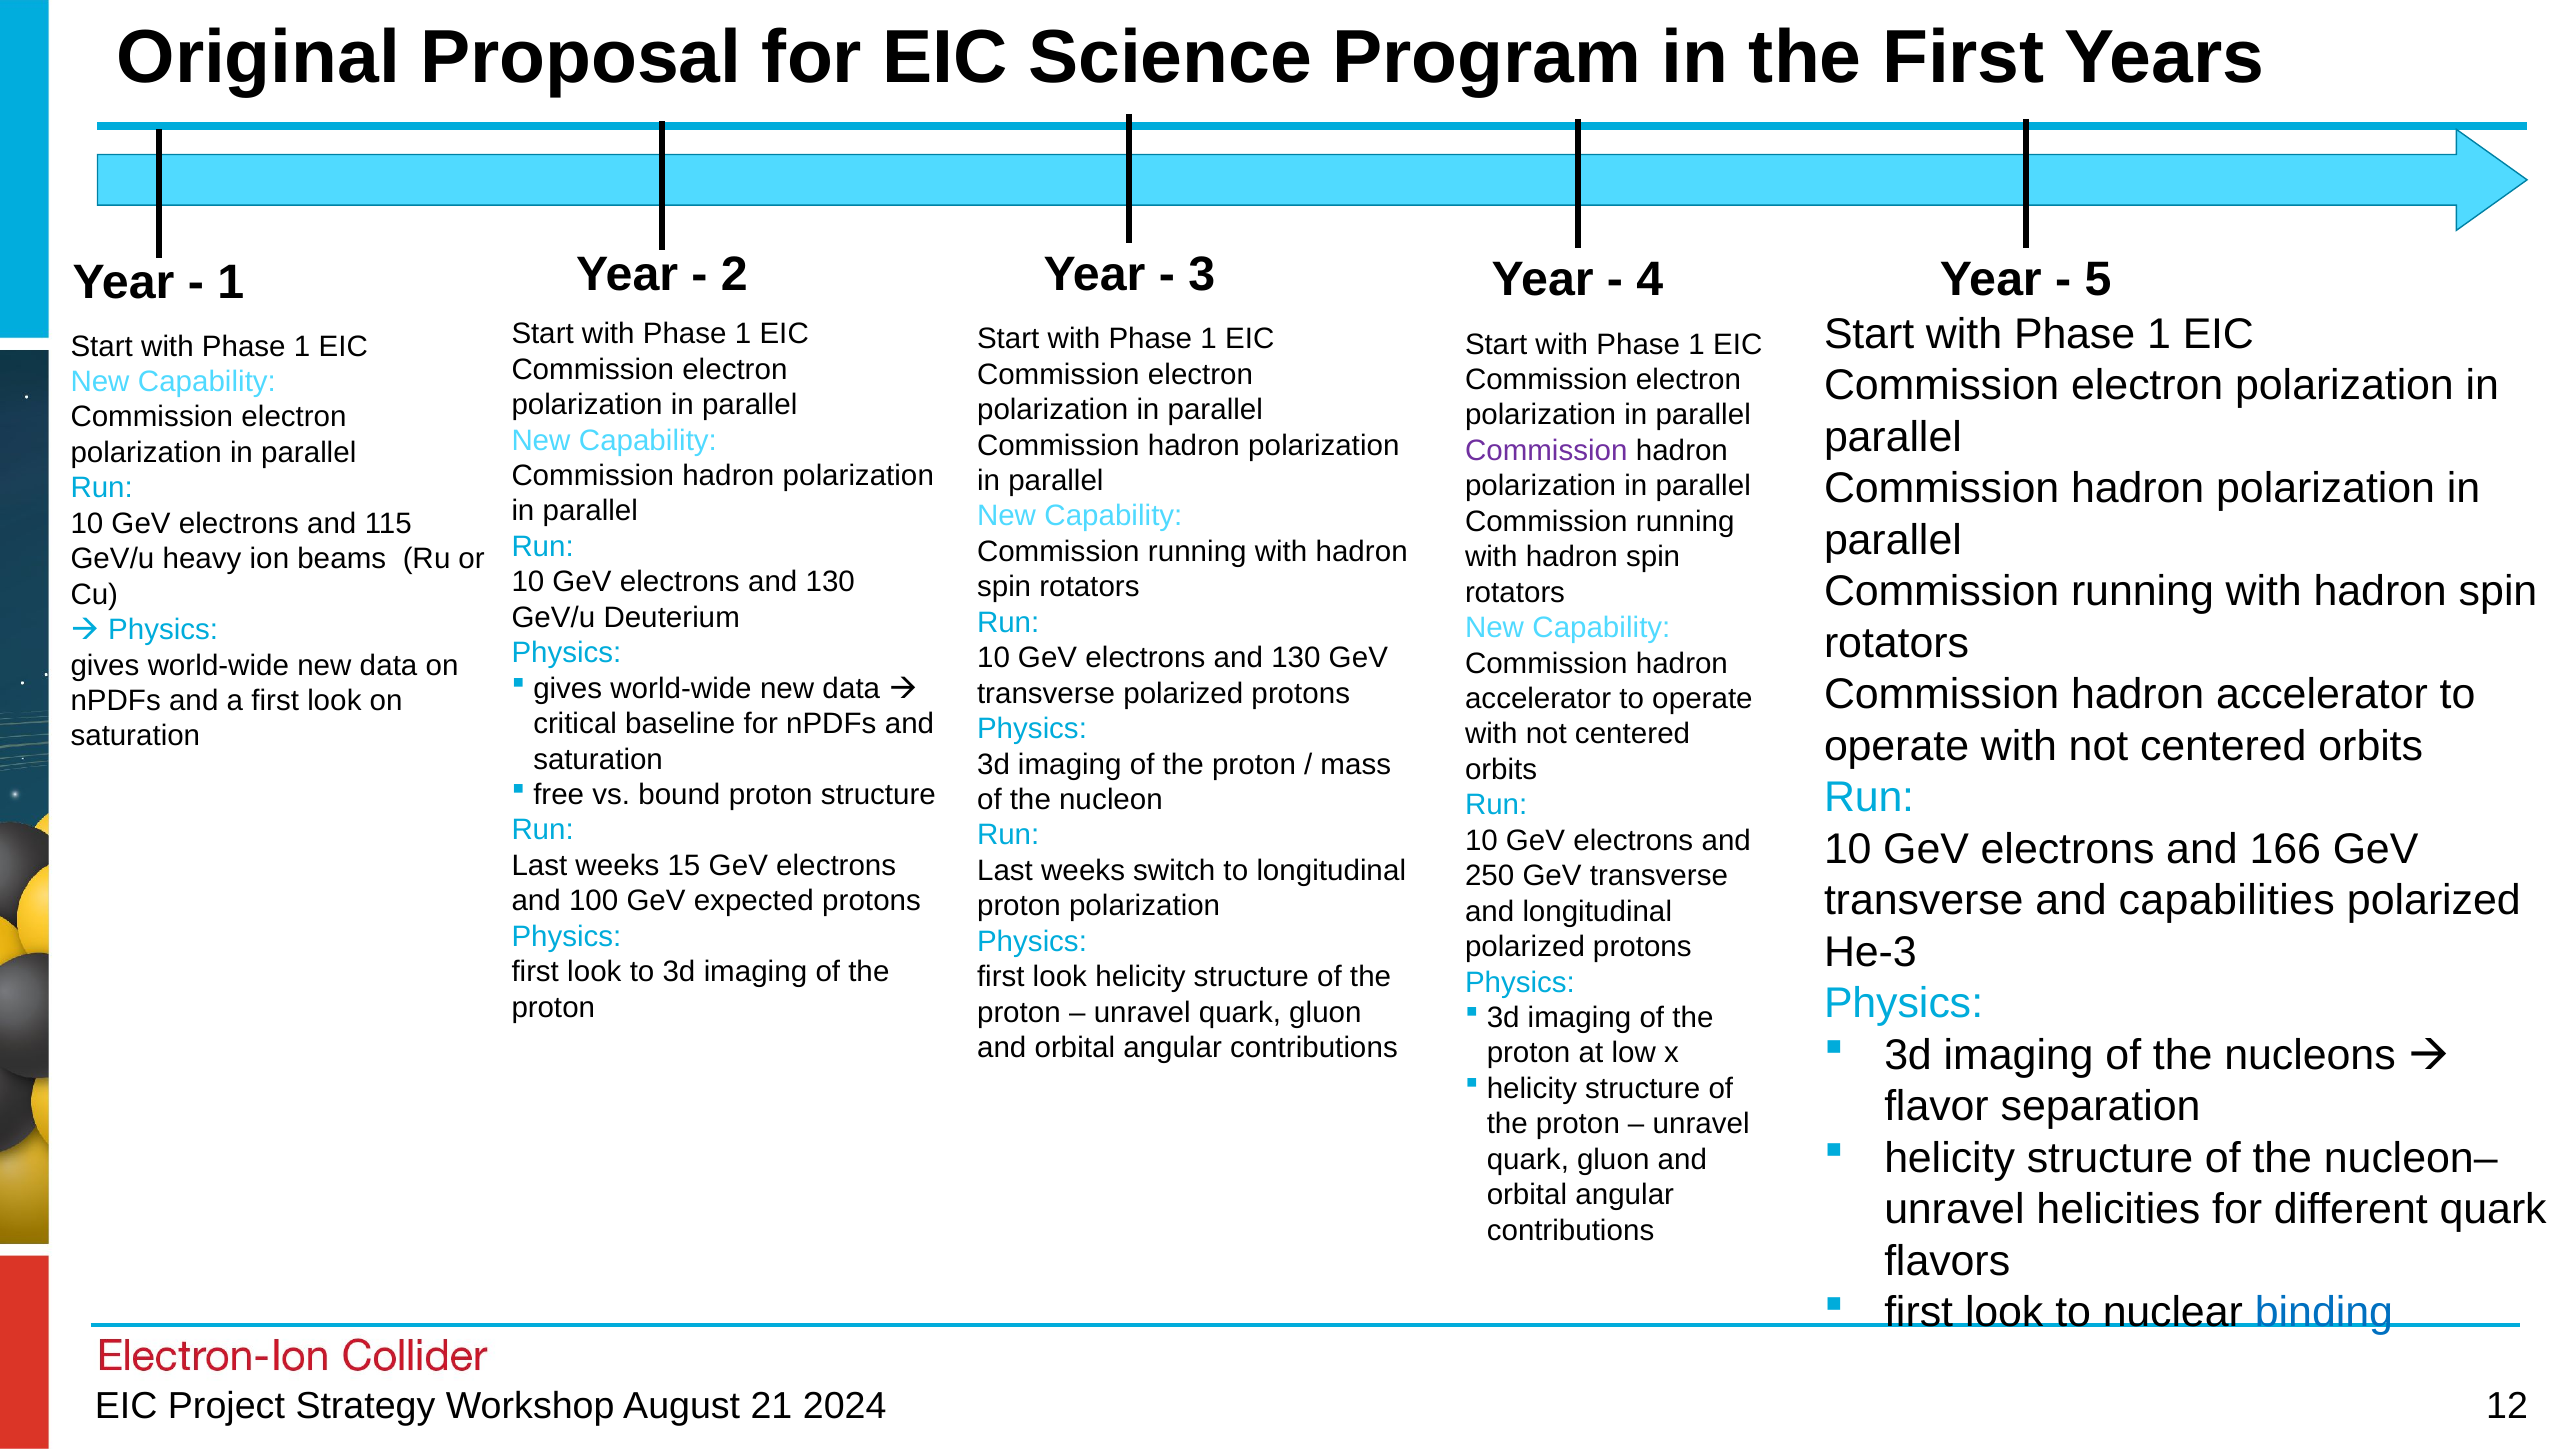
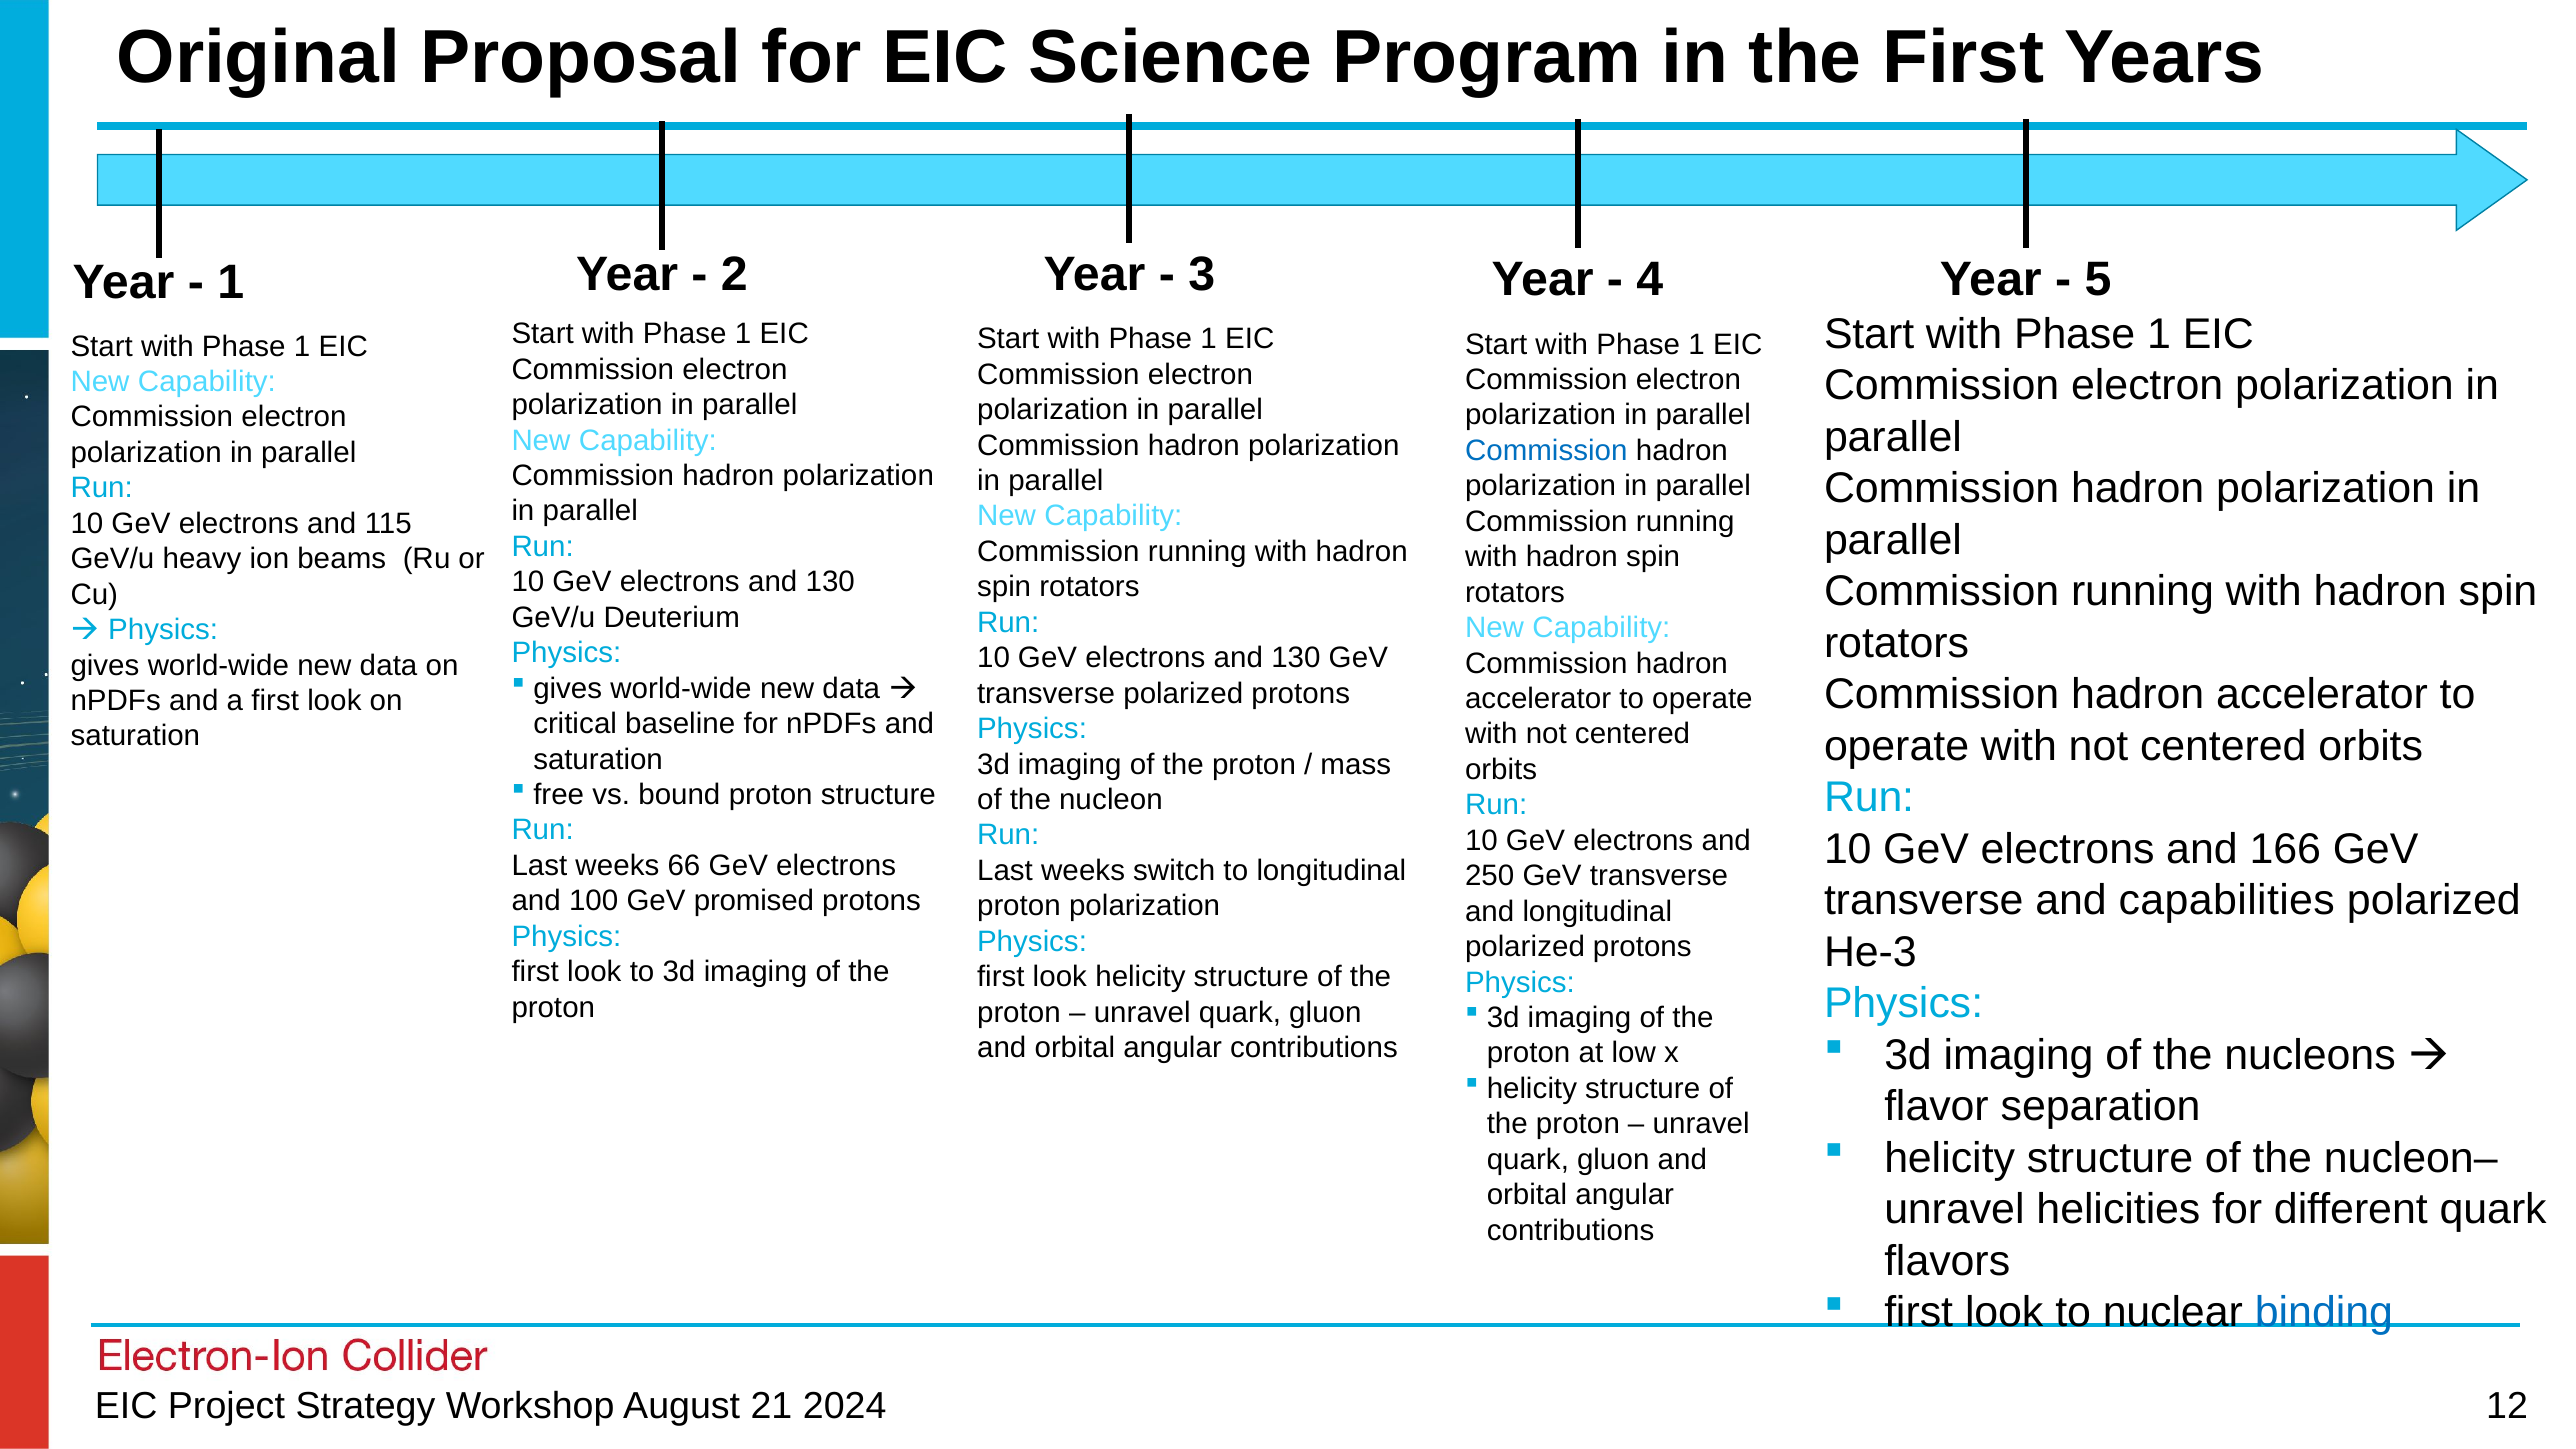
Commission at (1546, 451) colour: purple -> blue
15: 15 -> 66
expected: expected -> promised
